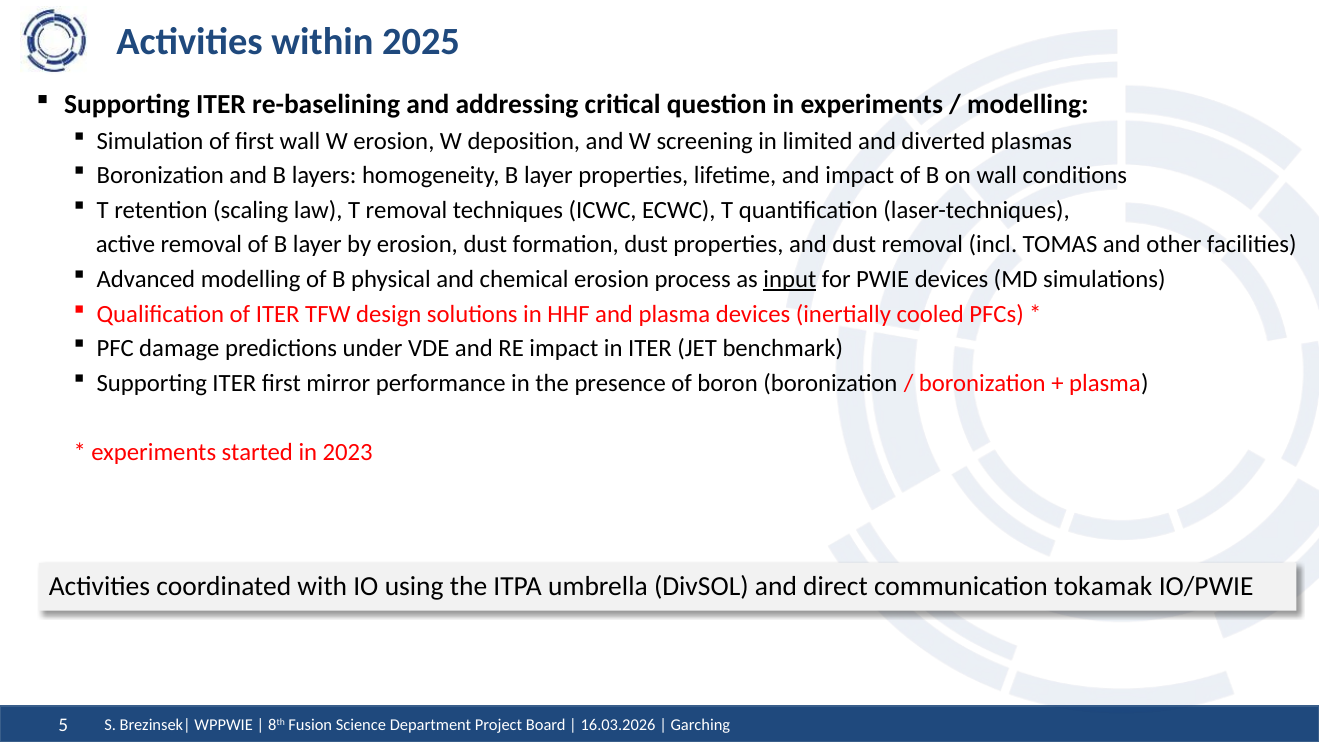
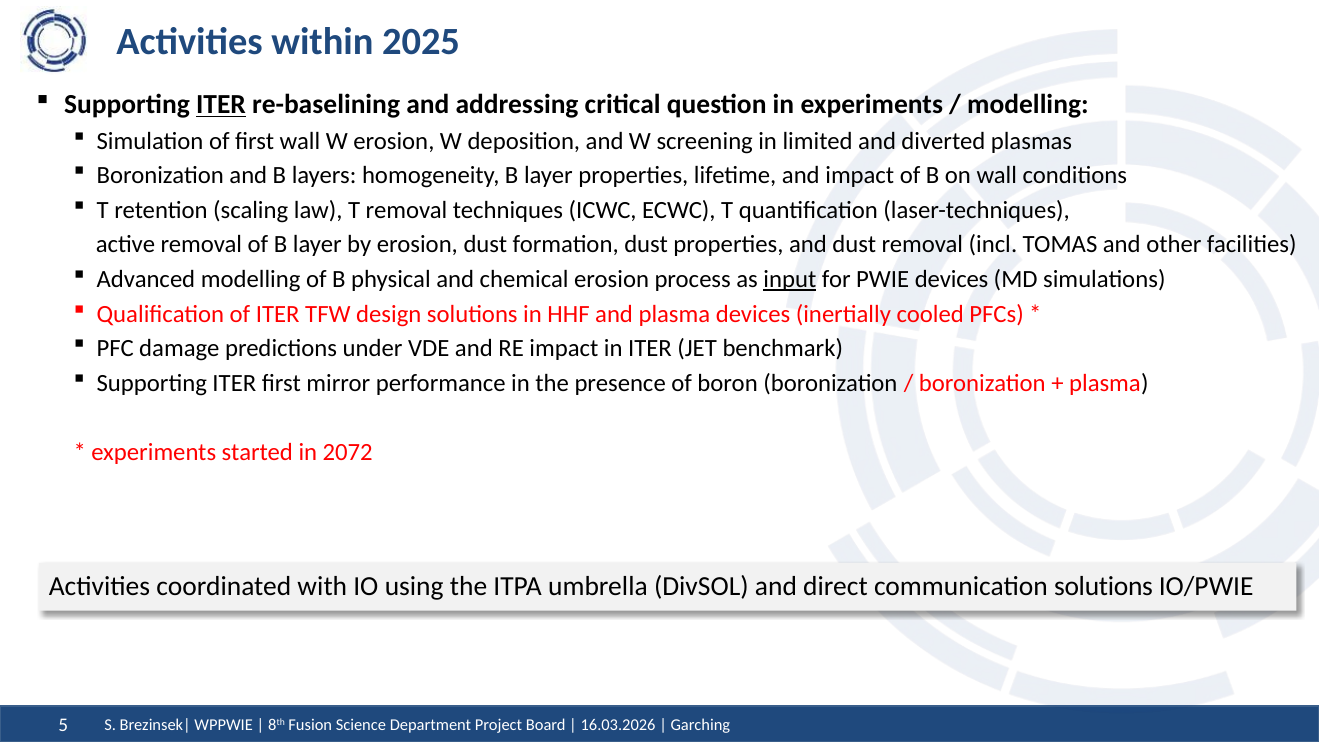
ITER at (221, 105) underline: none -> present
2023: 2023 -> 2072
communication tokamak: tokamak -> solutions
